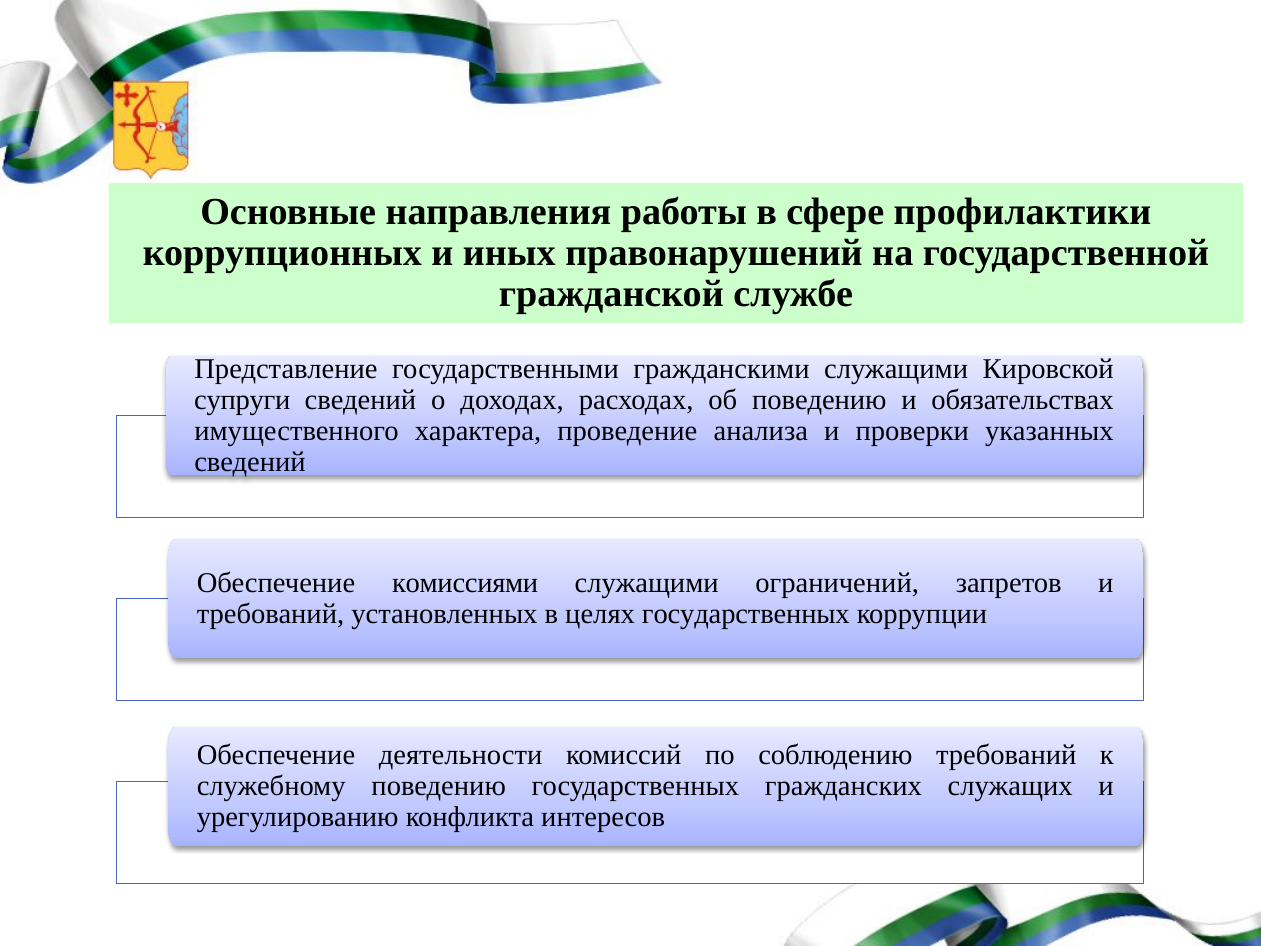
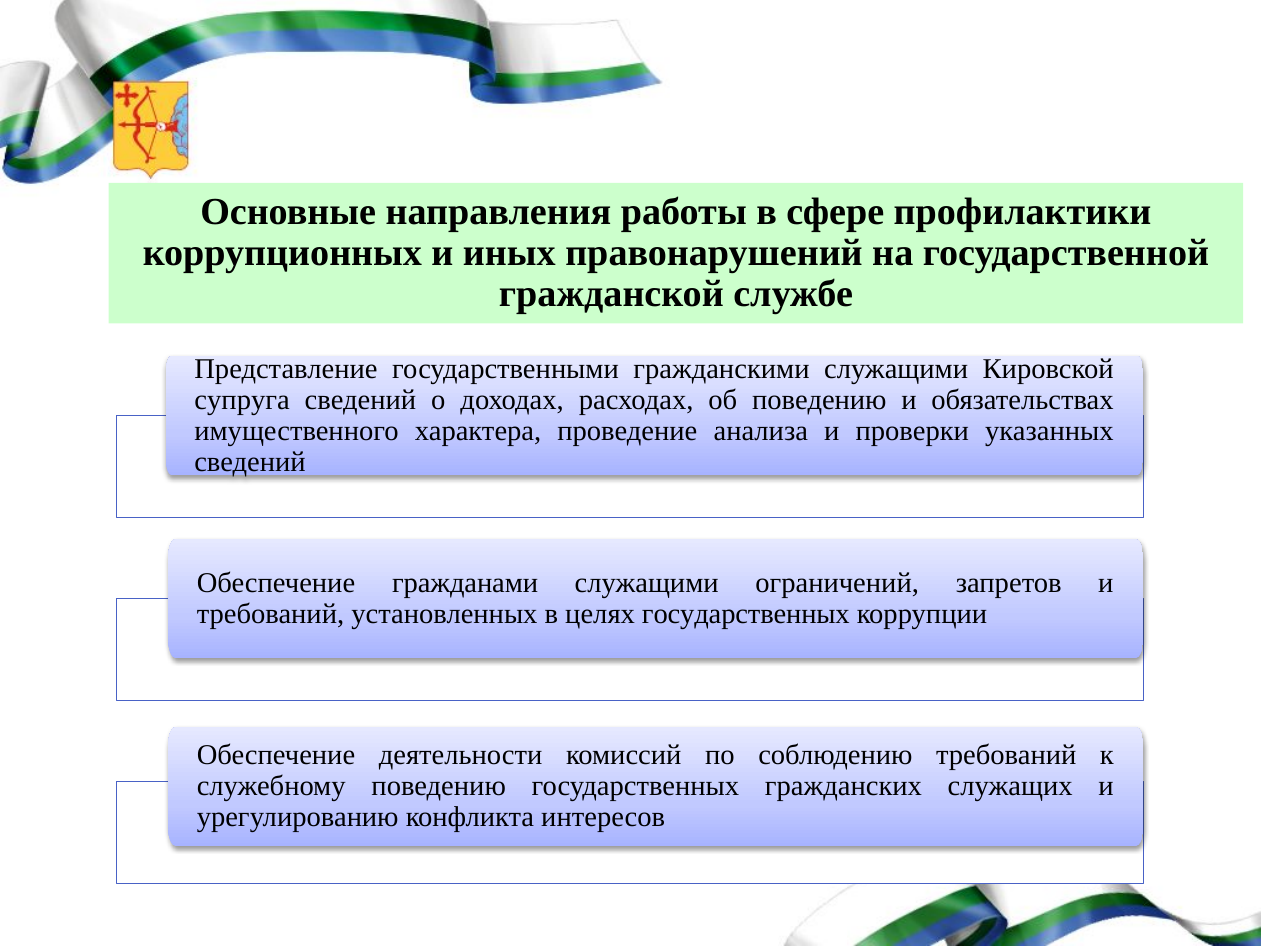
супруги: супруги -> супруга
комиссиями: комиссиями -> гражданами
